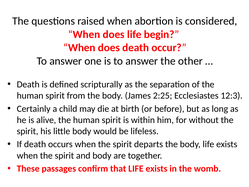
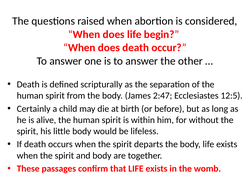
2:25: 2:25 -> 2:47
12:3: 12:3 -> 12:5
